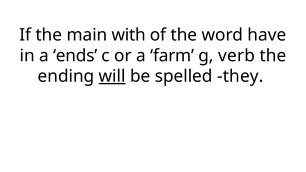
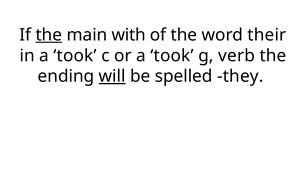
the at (49, 35) underline: none -> present
have: have -> their
in a ends: ends -> took
or a farm: farm -> took
